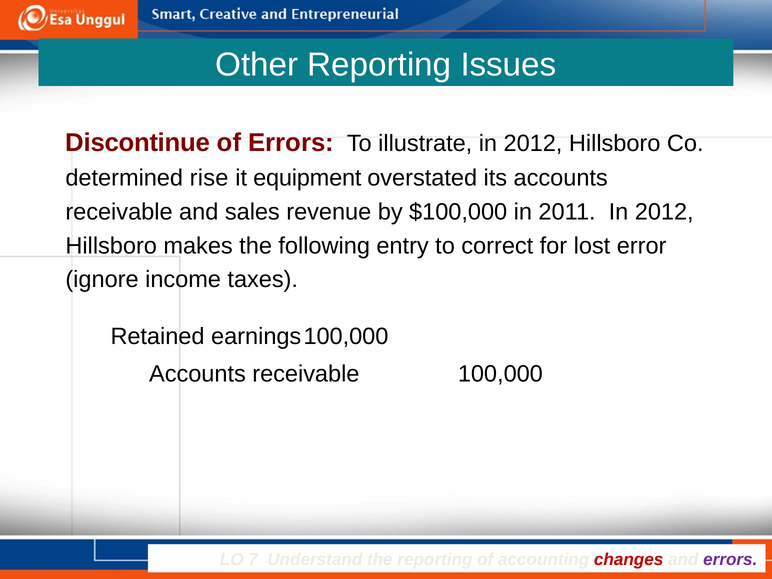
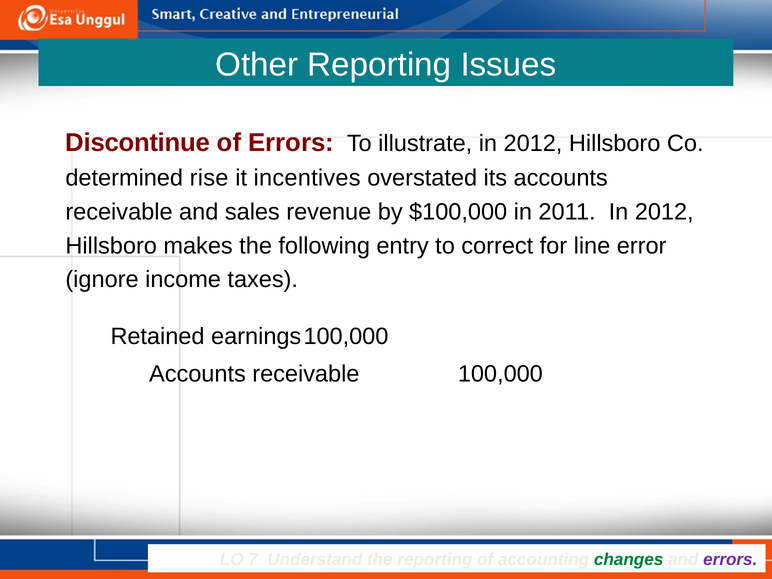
equipment: equipment -> incentives
lost: lost -> line
changes colour: red -> green
